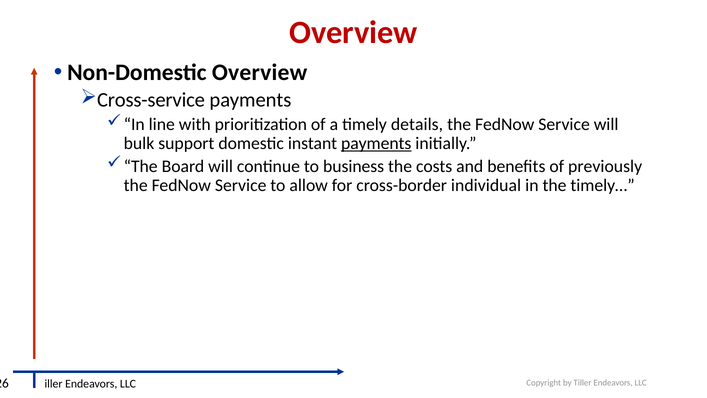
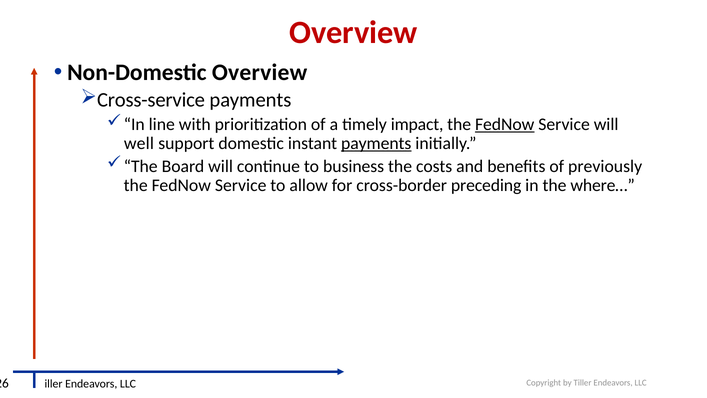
details: details -> impact
FedNow at (505, 124) underline: none -> present
bulk: bulk -> well
individual: individual -> preceding
timely…: timely… -> where…
